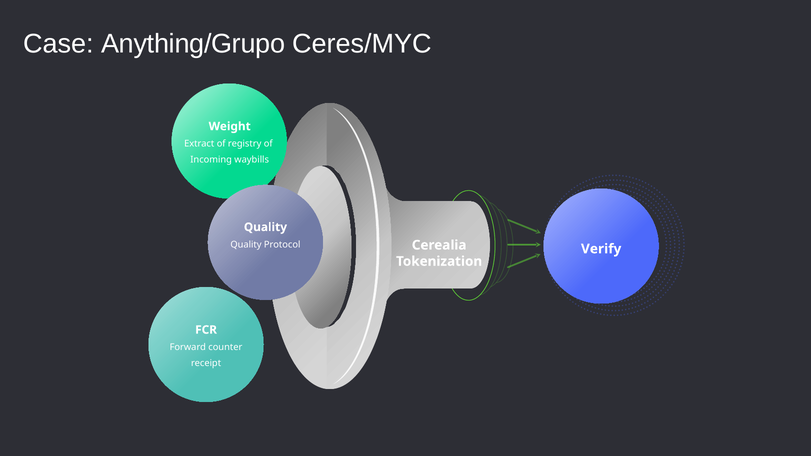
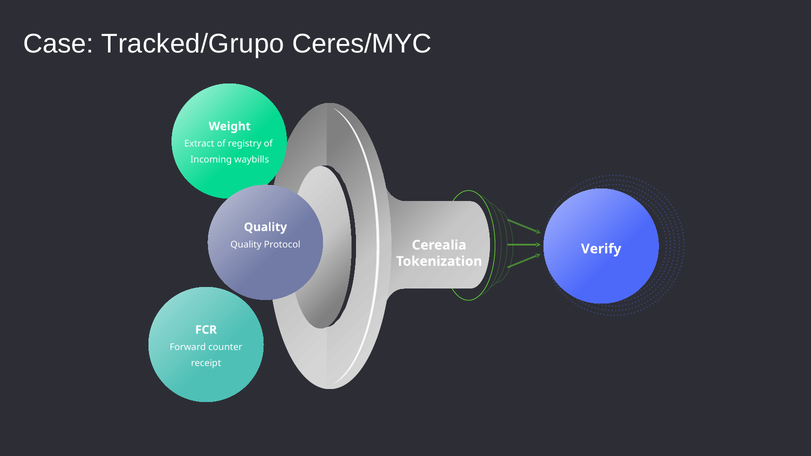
Anything/Grupo: Anything/Grupo -> Tracked/Grupo
